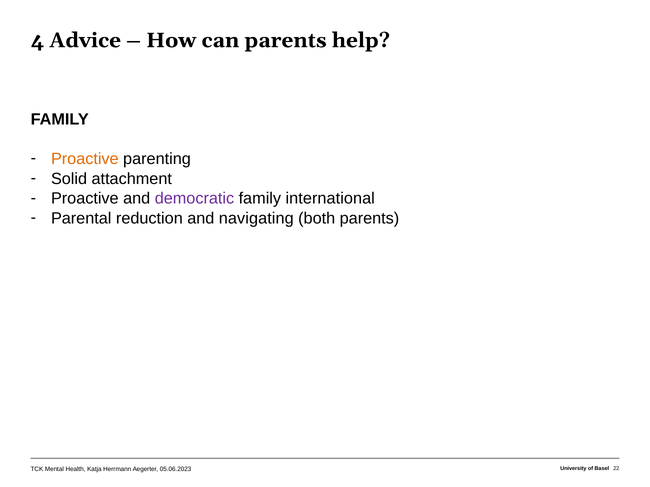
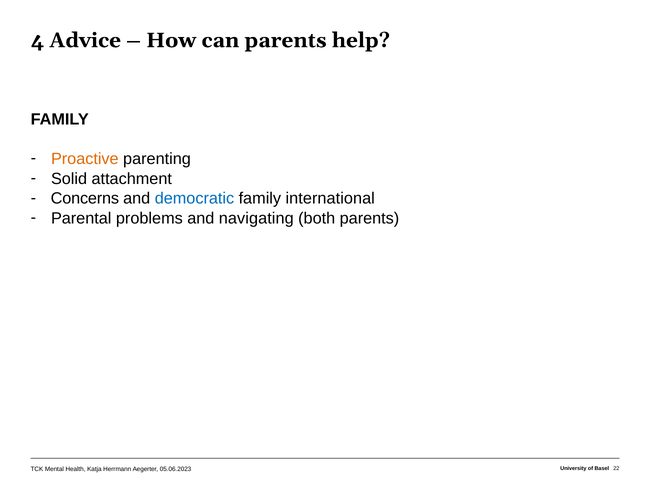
Proactive at (85, 199): Proactive -> Concerns
democratic colour: purple -> blue
reduction: reduction -> problems
